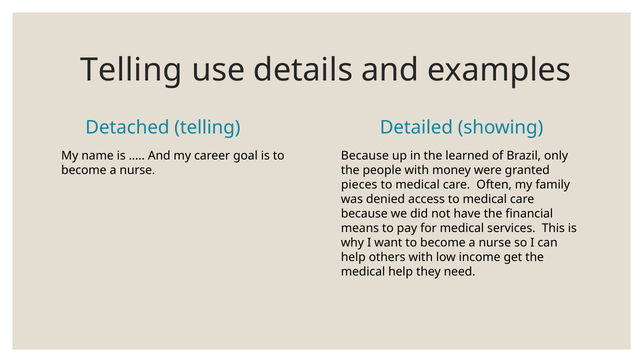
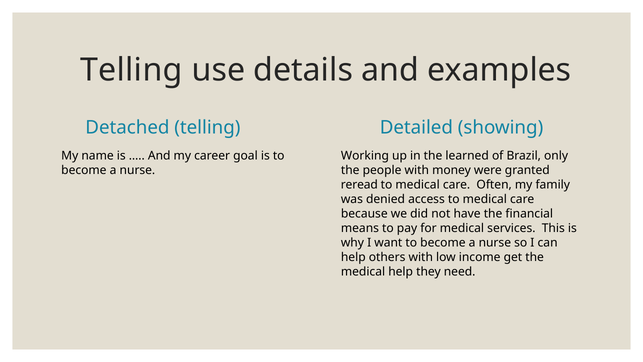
Because at (365, 156): Because -> Working
pieces: pieces -> reread
